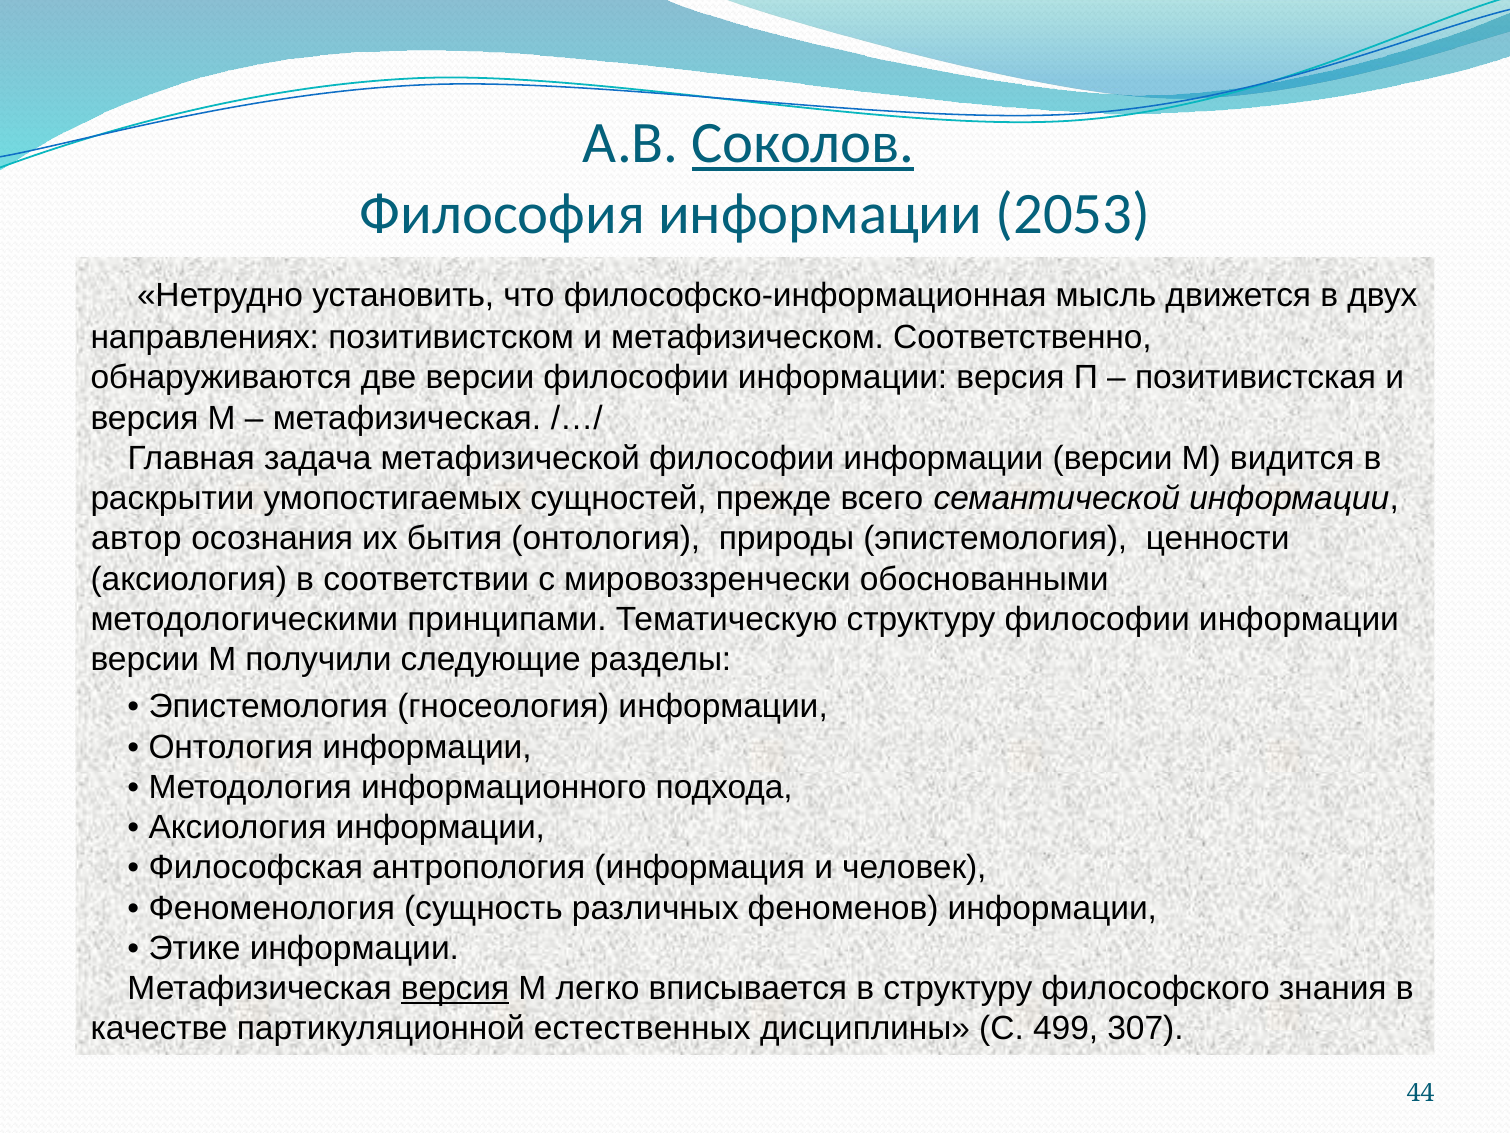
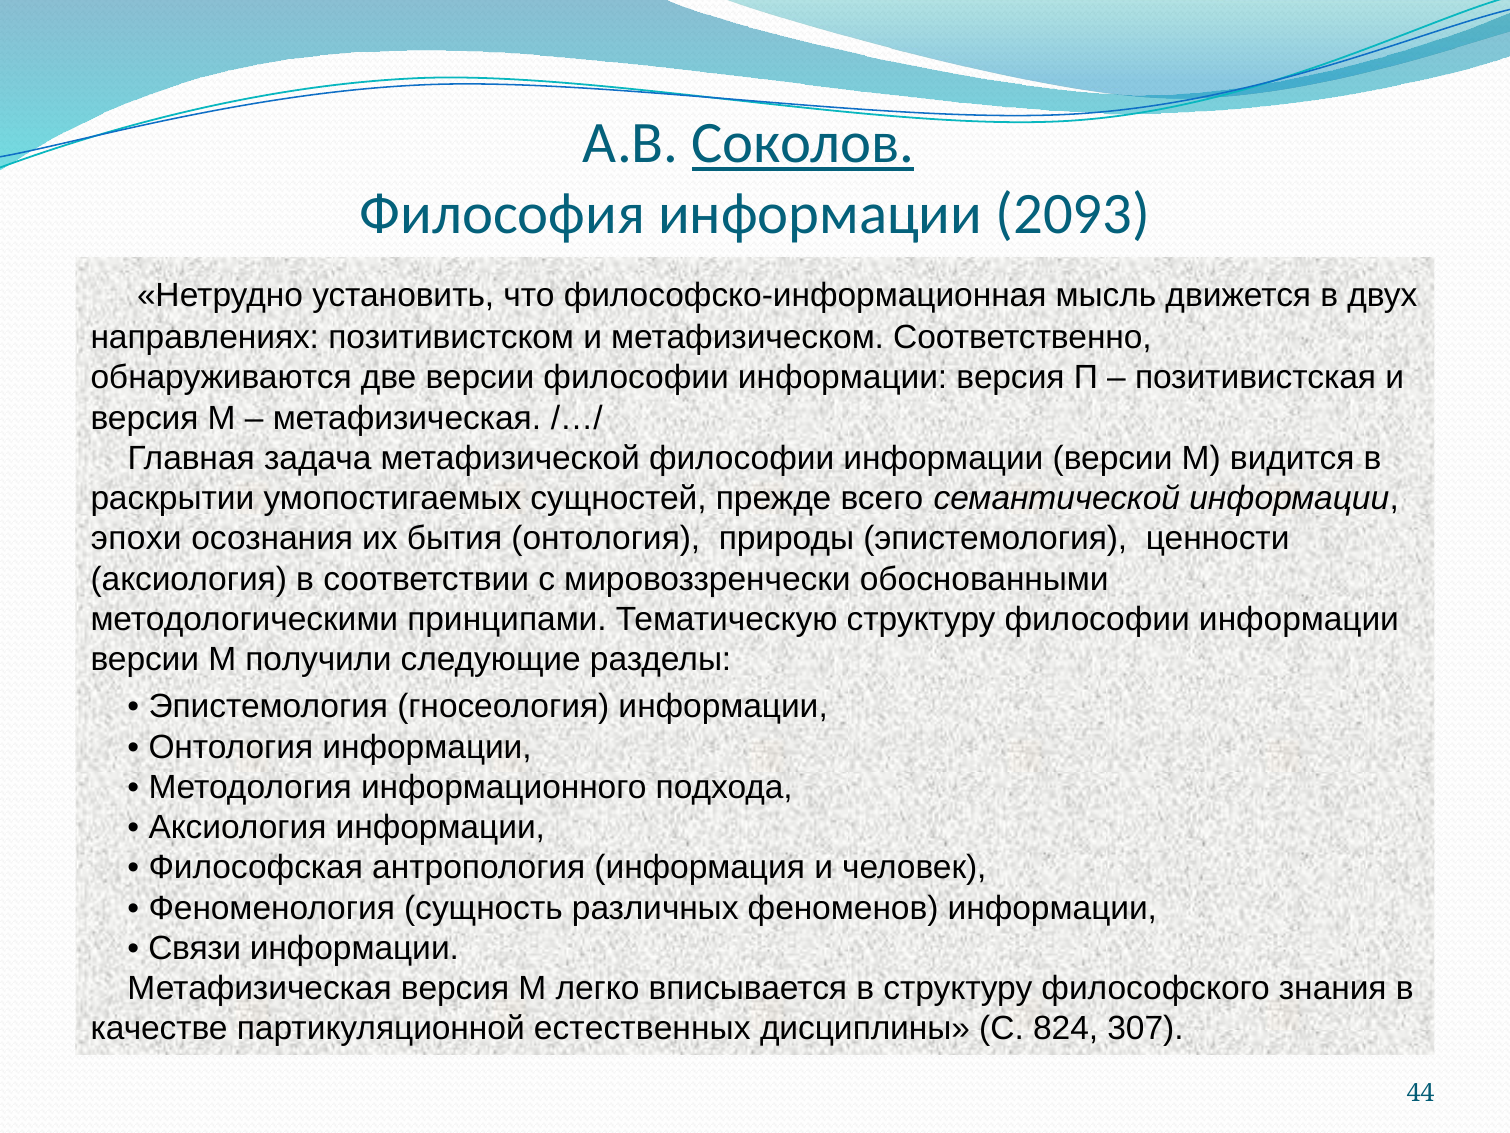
2053: 2053 -> 2093
автор: автор -> эпохи
Этике: Этике -> Связи
версия at (455, 988) underline: present -> none
499: 499 -> 824
